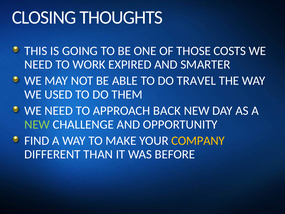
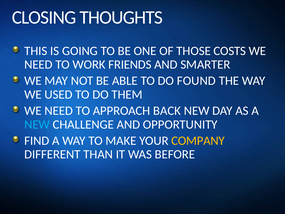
EXPIRED: EXPIRED -> FRIENDS
TRAVEL: TRAVEL -> FOUND
NEW at (37, 124) colour: light green -> light blue
